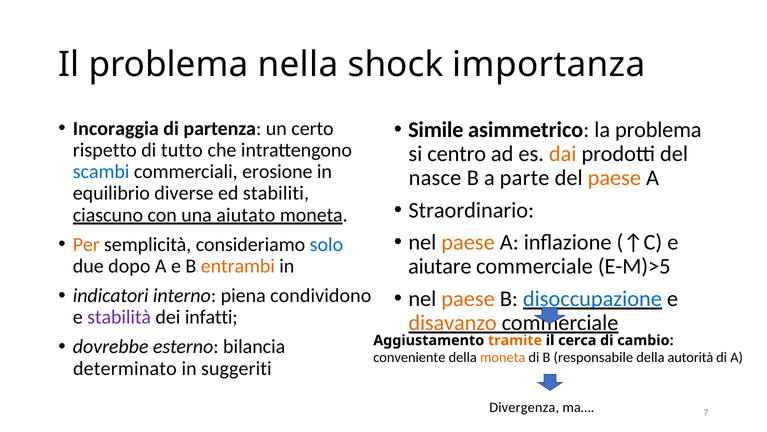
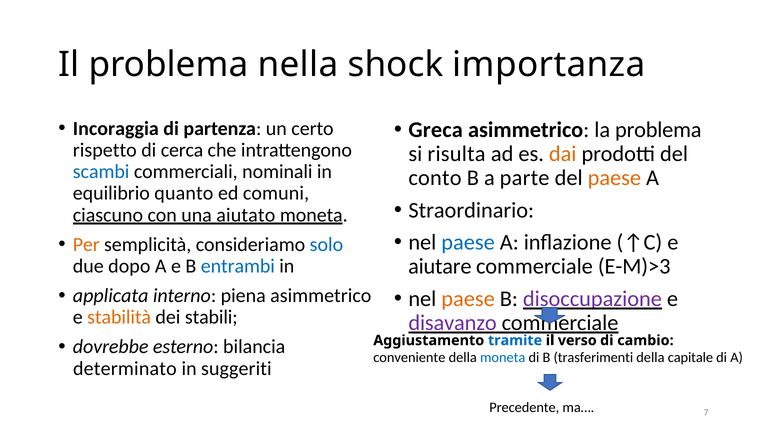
Simile: Simile -> Greca
tutto: tutto -> cerca
centro: centro -> risulta
erosione: erosione -> nominali
nasce: nasce -> conto
diverse: diverse -> quanto
stabiliti: stabiliti -> comuni
paese at (468, 242) colour: orange -> blue
E-M)>5: E-M)>5 -> E-M)>3
entrambi colour: orange -> blue
indicatori: indicatori -> applicata
piena condividono: condividono -> asimmetrico
disoccupazione colour: blue -> purple
stabilità colour: purple -> orange
infatti: infatti -> stabili
disavanzo colour: orange -> purple
tramite colour: orange -> blue
cerca: cerca -> verso
moneta at (503, 357) colour: orange -> blue
responsabile: responsabile -> trasferimenti
autorità: autorità -> capitale
Divergenza: Divergenza -> Precedente
